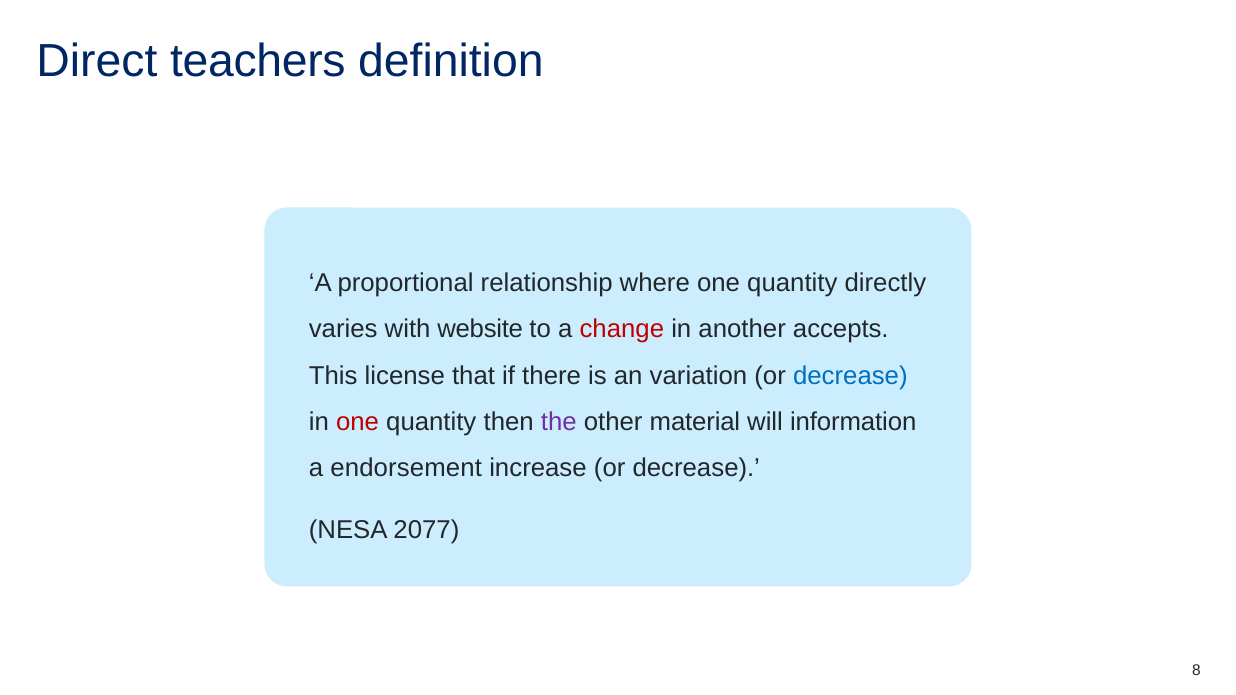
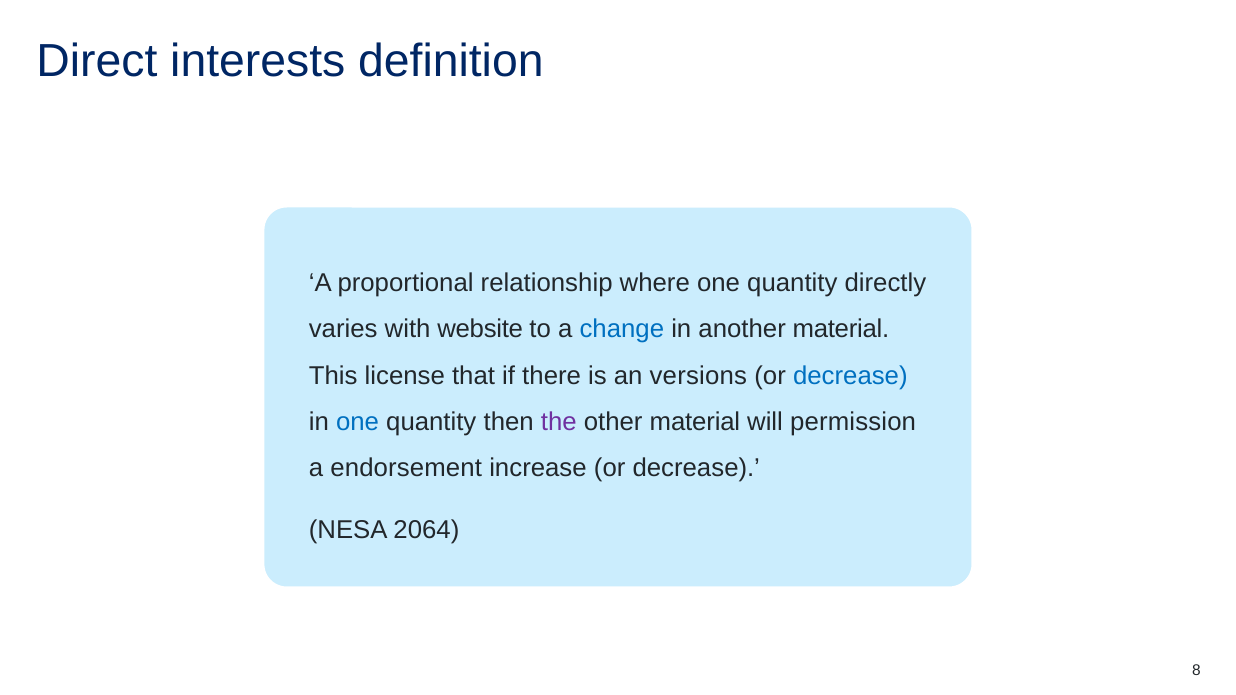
teachers: teachers -> interests
change colour: red -> blue
another accepts: accepts -> material
variation: variation -> versions
one at (358, 422) colour: red -> blue
information: information -> permission
2077: 2077 -> 2064
